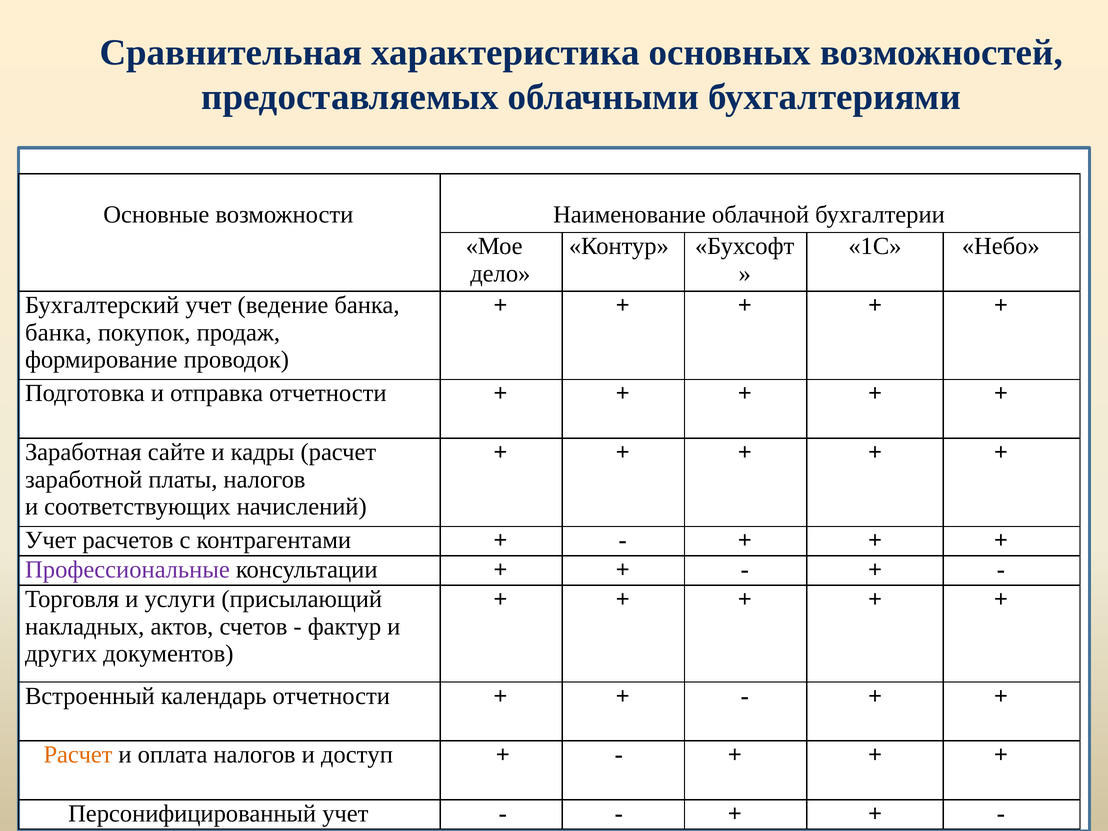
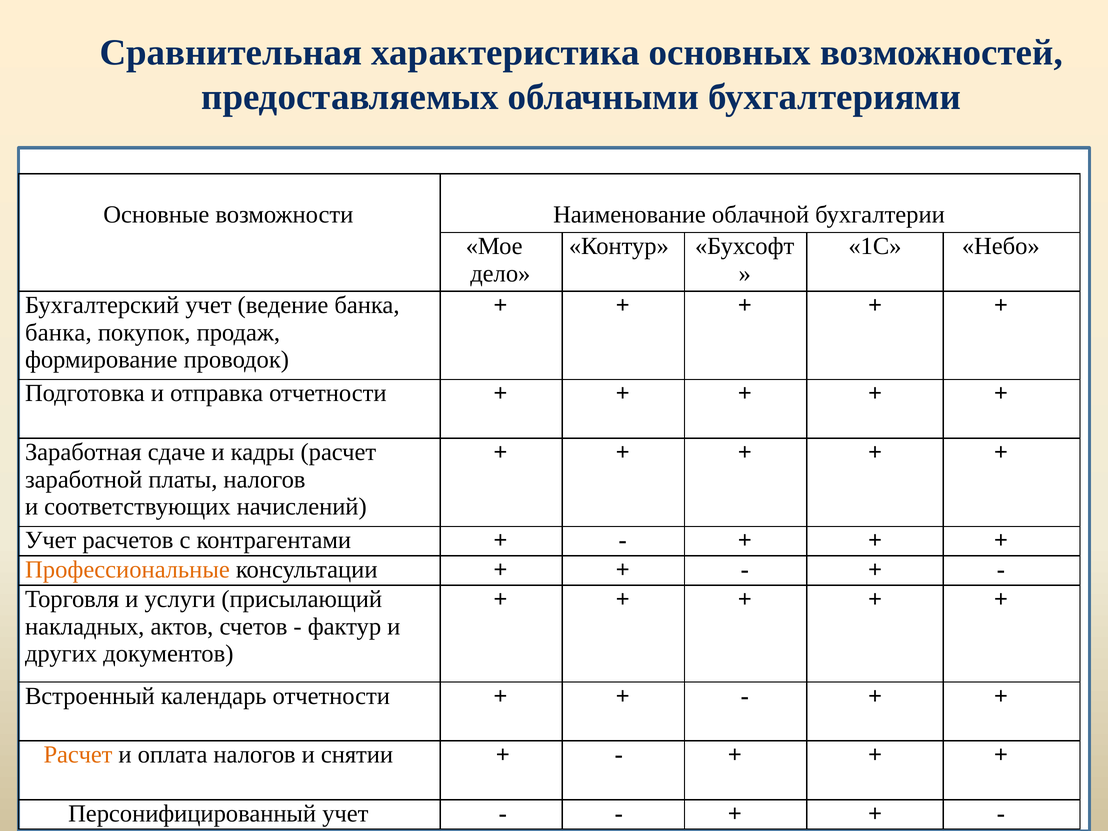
сайте: сайте -> сдаче
Профессиональные colour: purple -> orange
доступ: доступ -> снятии
